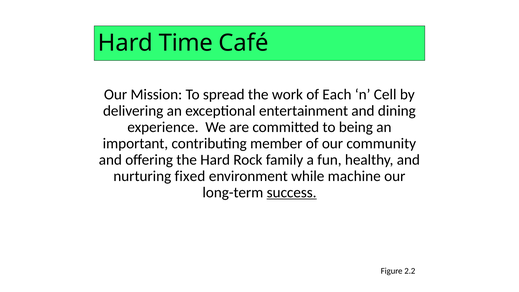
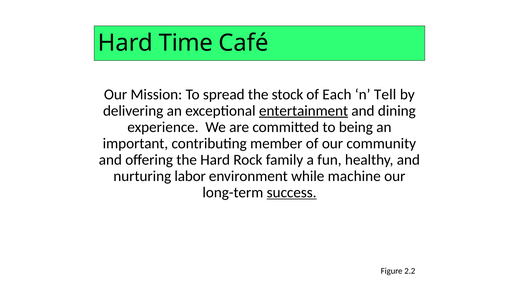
work: work -> stock
Cell: Cell -> Tell
entertainment underline: none -> present
fixed: fixed -> labor
